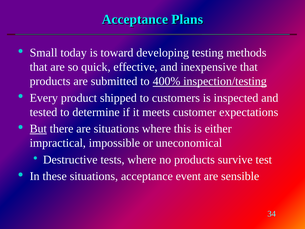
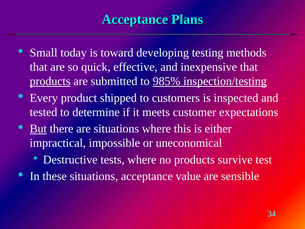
products at (50, 81) underline: none -> present
400%: 400% -> 985%
event: event -> value
